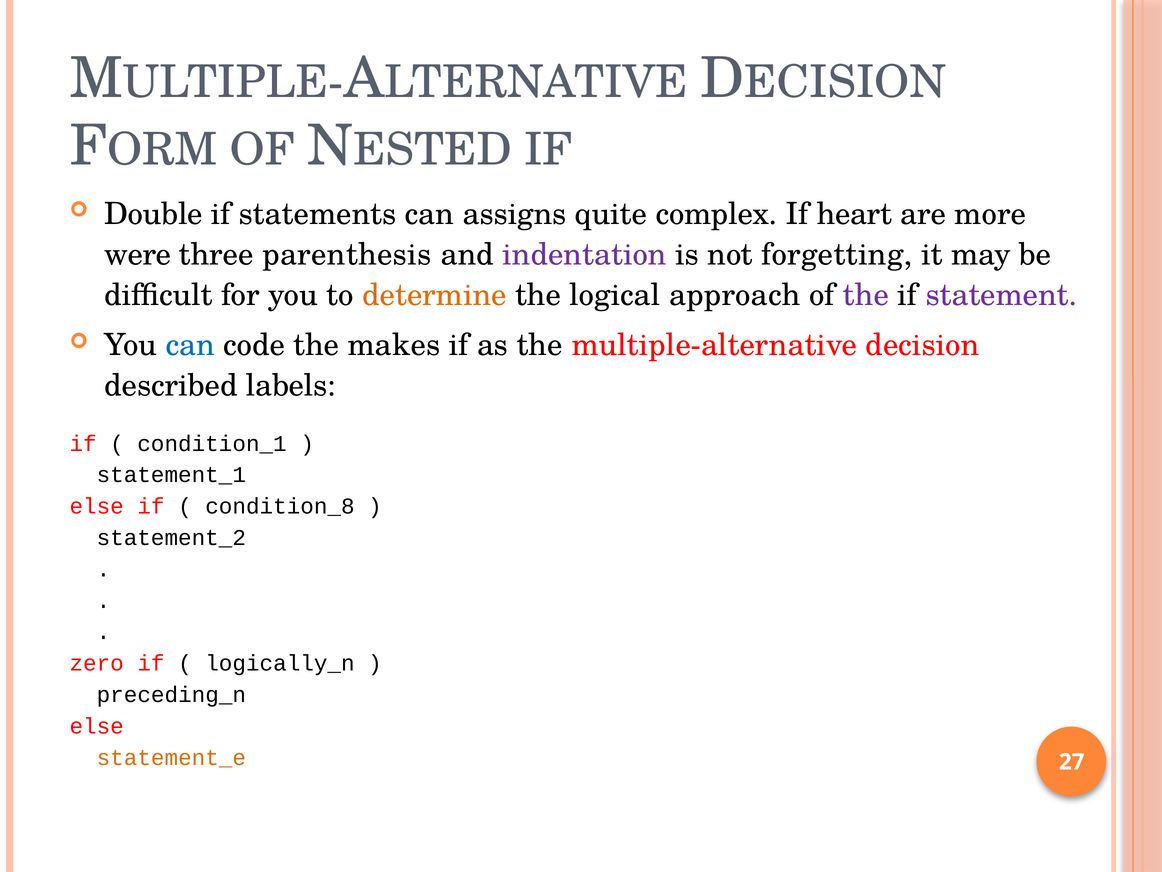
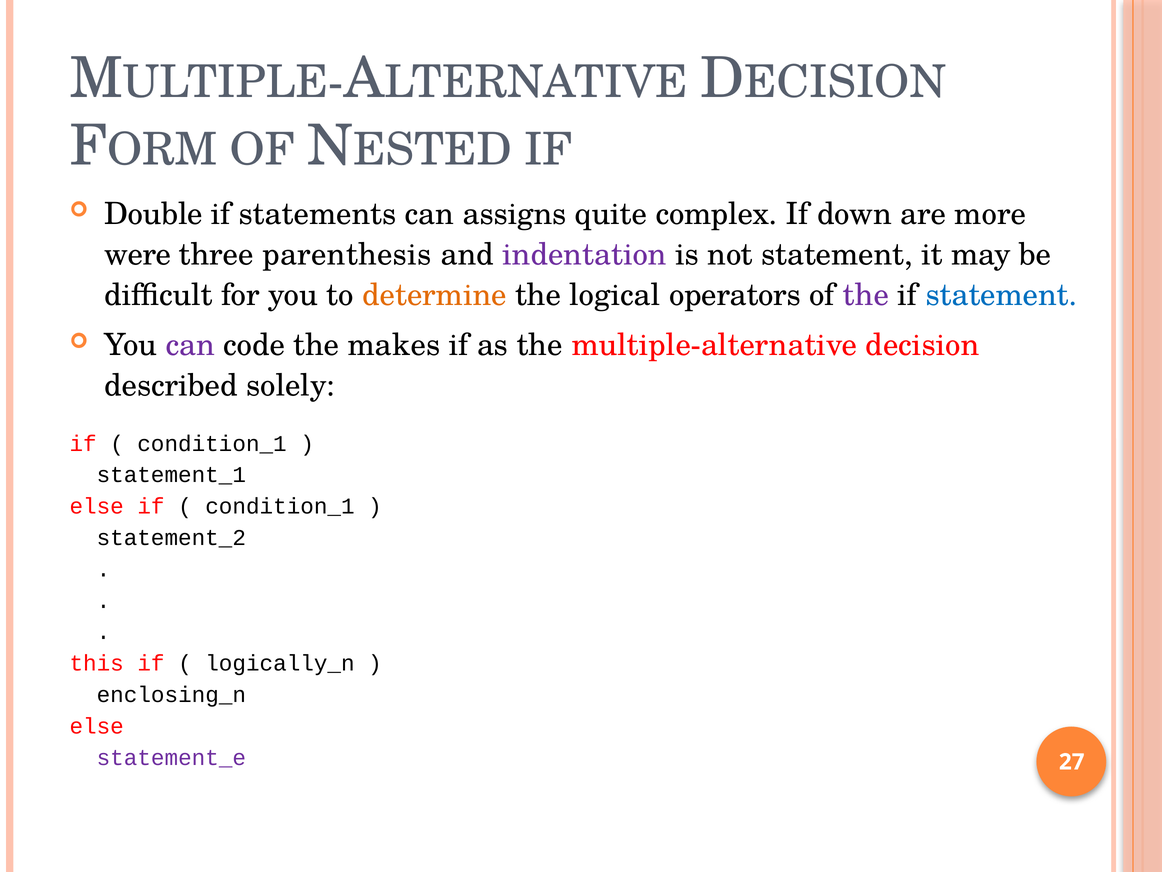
heart: heart -> down
not forgetting: forgetting -> statement
approach: approach -> operators
statement at (1001, 295) colour: purple -> blue
can at (190, 345) colour: blue -> purple
labels: labels -> solely
condition_8 at (280, 506): condition_8 -> condition_1
zero: zero -> this
preceding_n: preceding_n -> enclosing_n
statement_e colour: orange -> purple
